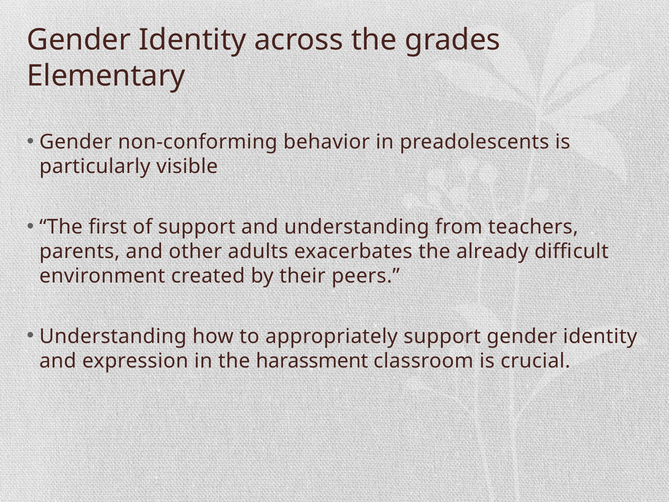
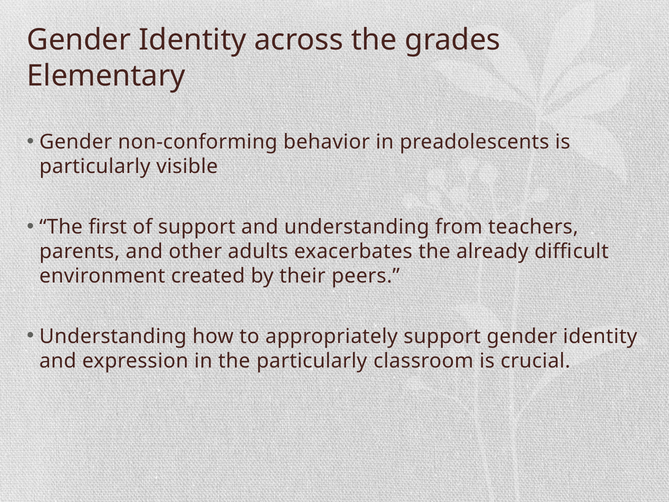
the harassment: harassment -> particularly
